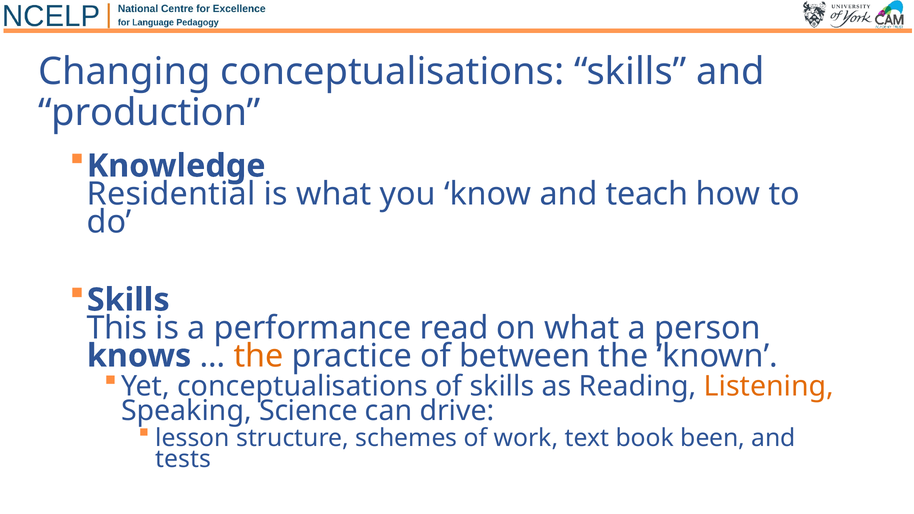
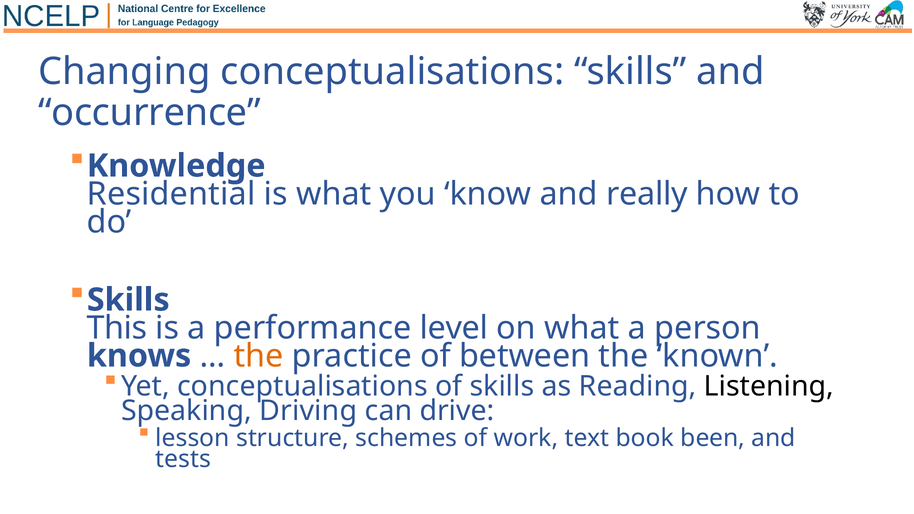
production: production -> occurrence
teach: teach -> really
read: read -> level
Listening colour: orange -> black
Science: Science -> Driving
